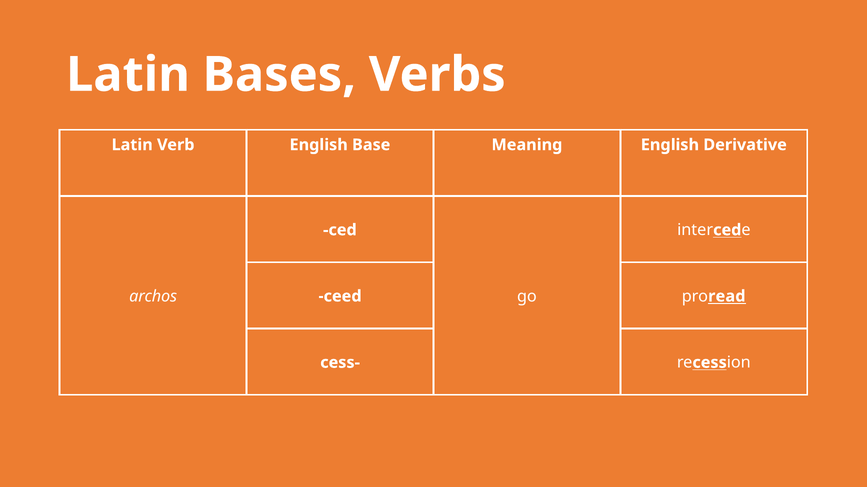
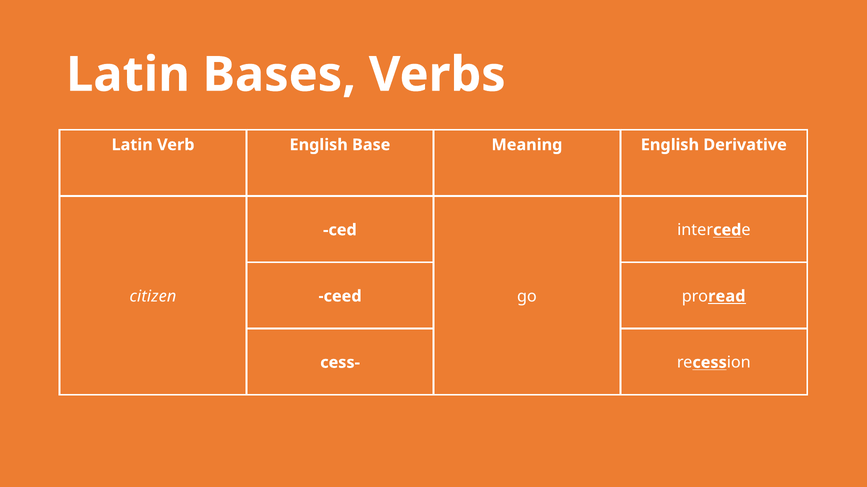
archos: archos -> citizen
